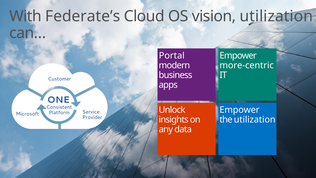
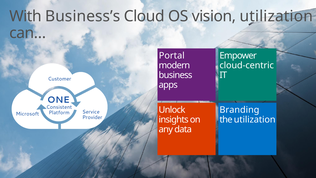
Federate’s: Federate’s -> Business’s
more-centric: more-centric -> cloud-centric
Empower at (240, 110): Empower -> Branding
